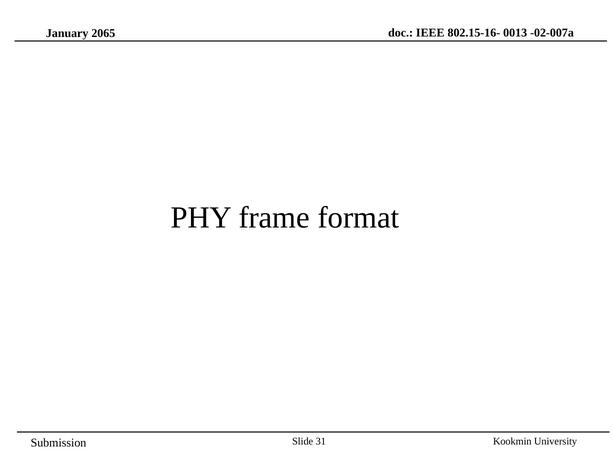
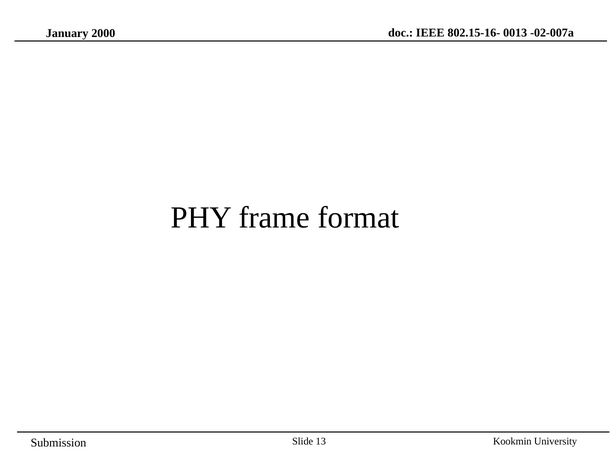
2065: 2065 -> 2000
31: 31 -> 13
